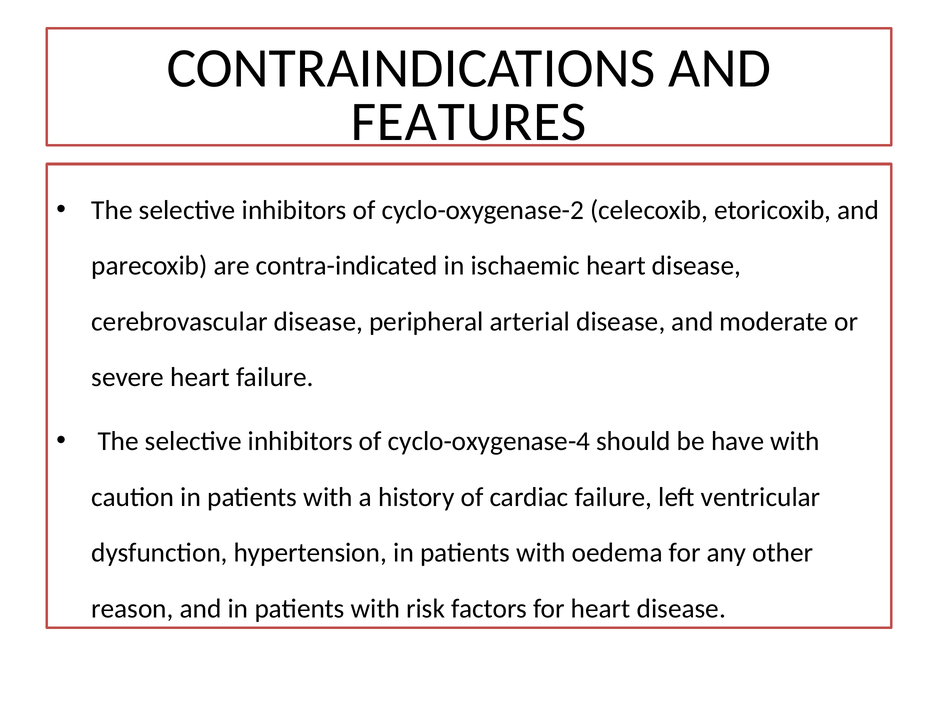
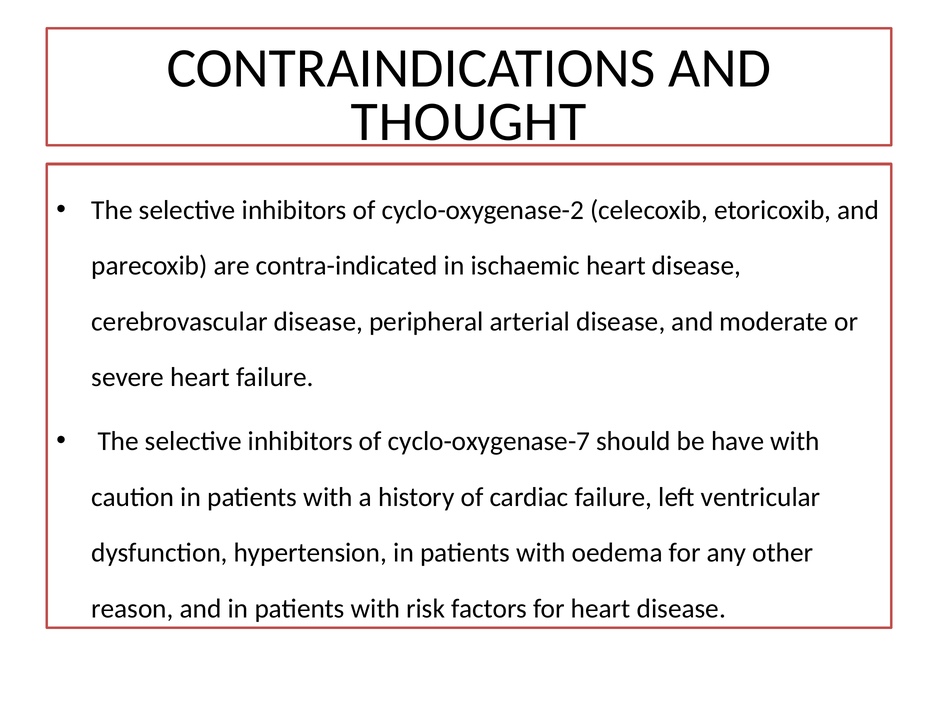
FEATURES: FEATURES -> THOUGHT
cyclo-oxygenase-4: cyclo-oxygenase-4 -> cyclo-oxygenase-7
